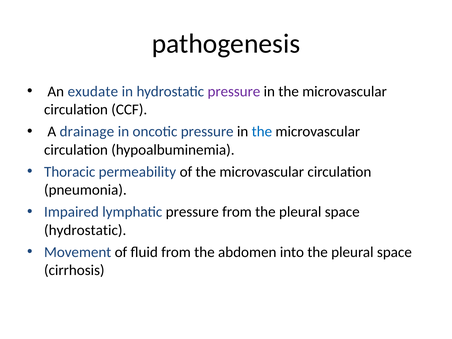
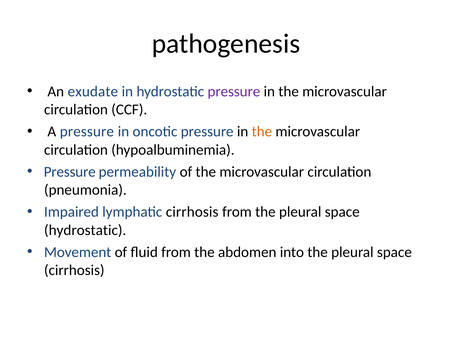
A drainage: drainage -> pressure
the at (262, 132) colour: blue -> orange
Thoracic at (70, 172): Thoracic -> Pressure
lymphatic pressure: pressure -> cirrhosis
